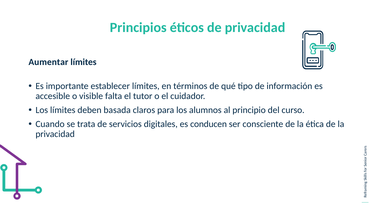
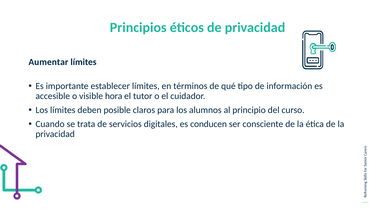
falta: falta -> hora
basada: basada -> posible
